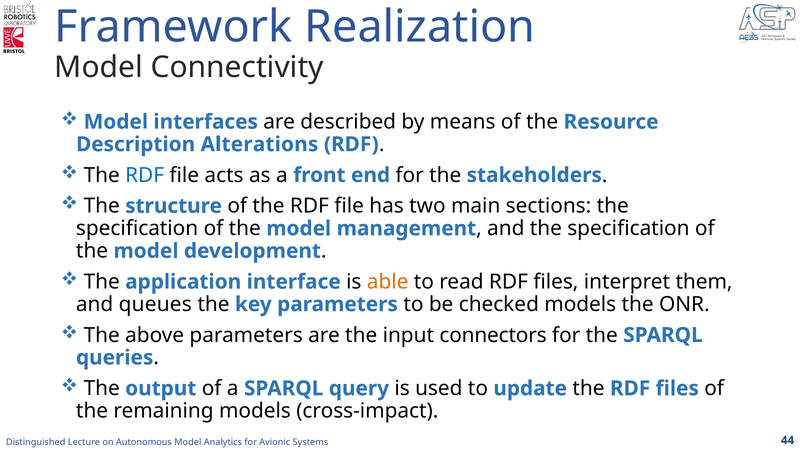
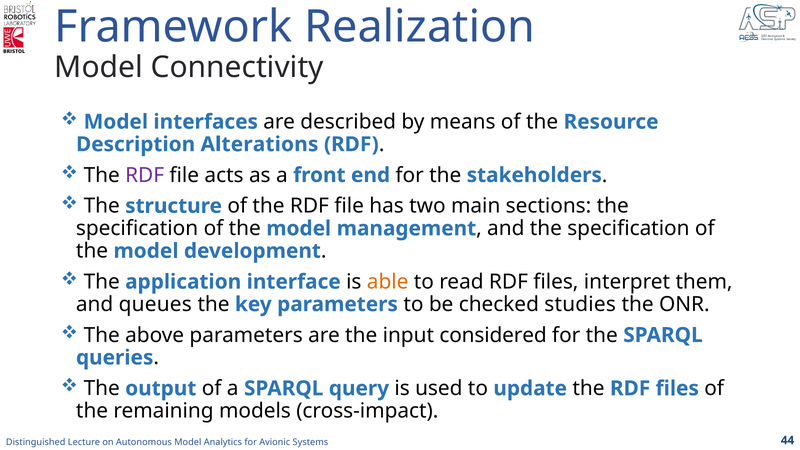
RDF at (145, 175) colour: blue -> purple
checked models: models -> studies
connectors: connectors -> considered
